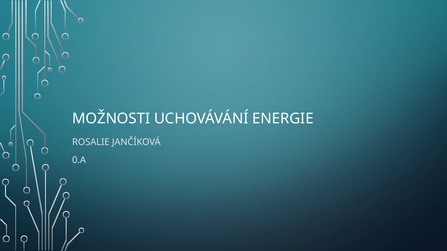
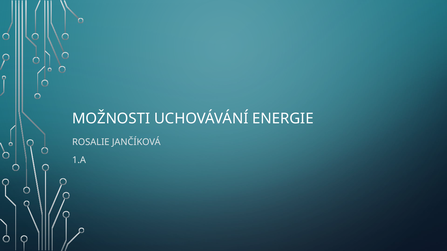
0.A: 0.A -> 1.A
